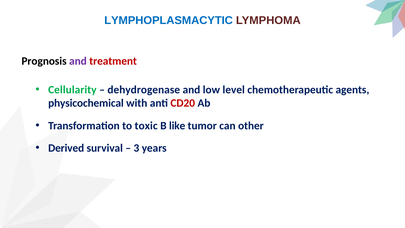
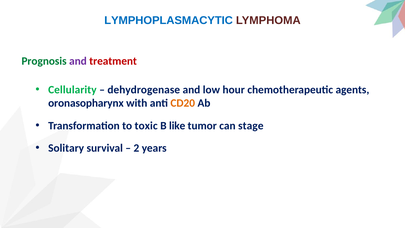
Prognosis colour: black -> green
level: level -> hour
physicochemical: physicochemical -> oronasopharynx
CD20 colour: red -> orange
other: other -> stage
Derived: Derived -> Solitary
3: 3 -> 2
